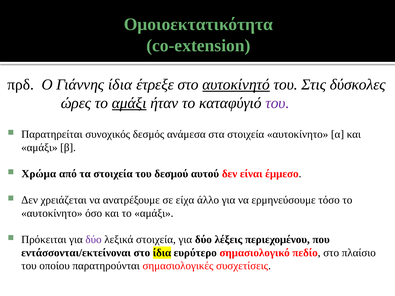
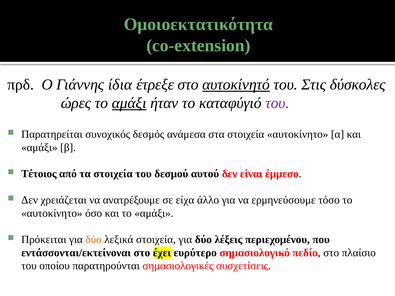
Χρώμα: Χρώμα -> Τέτοιος
δύο at (94, 240) colour: purple -> orange
στο ίδια: ίδια -> έχει
